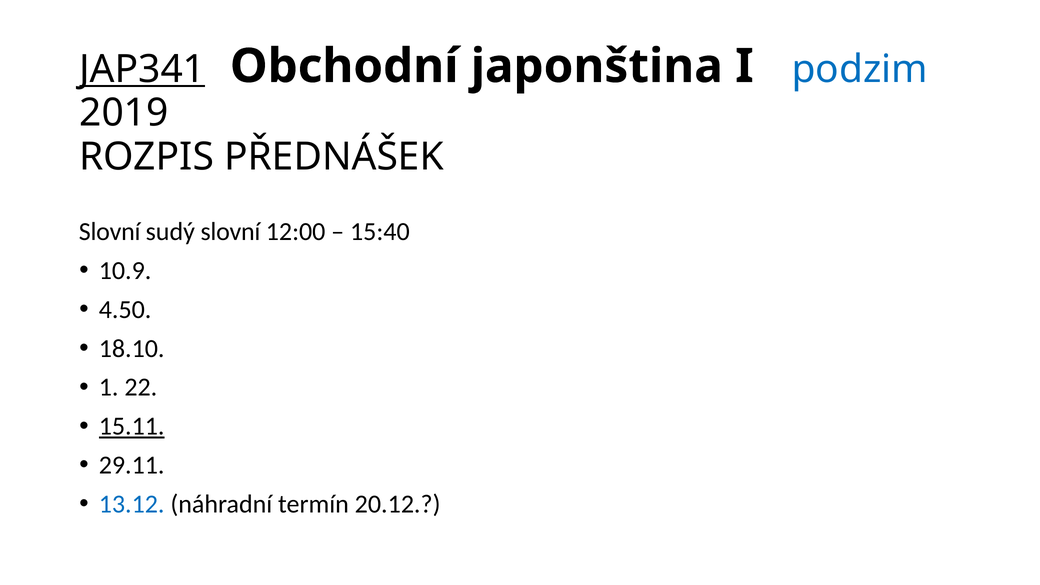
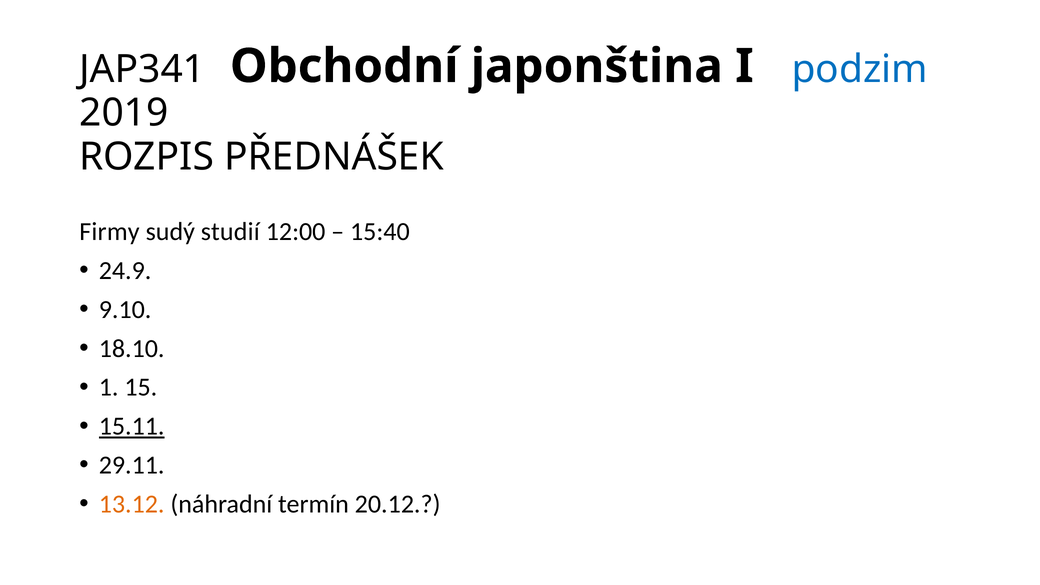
JAP341 underline: present -> none
Slovní at (110, 232): Slovní -> Firmy
sudý slovní: slovní -> studií
10.9: 10.9 -> 24.9
4.50: 4.50 -> 9.10
22: 22 -> 15
13.12 colour: blue -> orange
